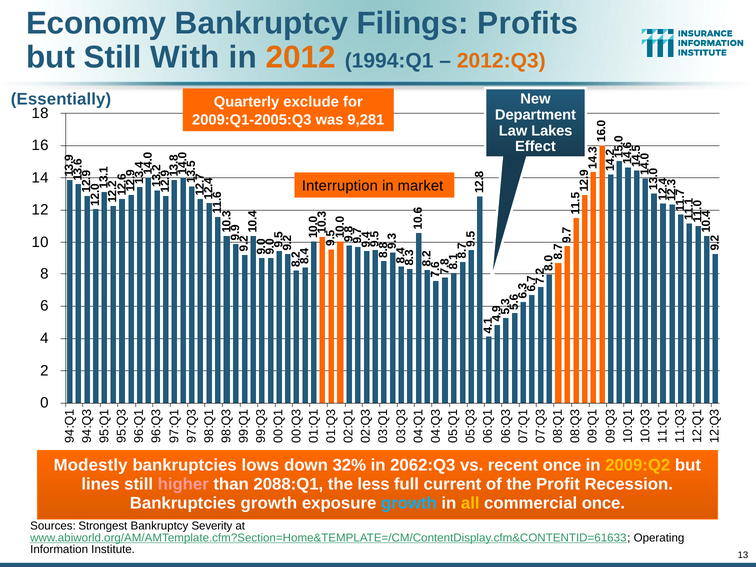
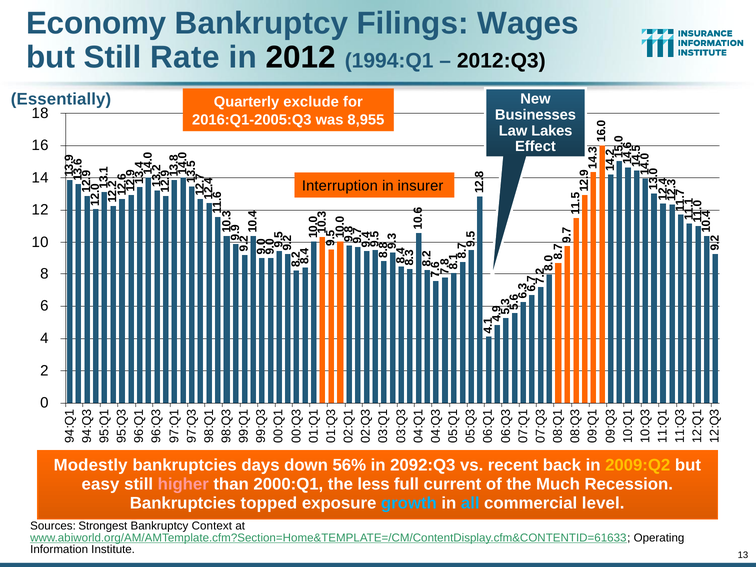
Profits: Profits -> Wages
With: With -> Rate
2012 colour: orange -> black
2012:Q3 colour: orange -> black
Department: Department -> Businesses
2009:Q1-2005:Q3: 2009:Q1-2005:Q3 -> 2016:Q1-2005:Q3
9,281: 9,281 -> 8,955
market: market -> insurer
lows: lows -> days
32%: 32% -> 56%
2062:Q3: 2062:Q3 -> 2092:Q3
recent once: once -> back
lines: lines -> easy
2088:Q1: 2088:Q1 -> 2000:Q1
Profit: Profit -> Much
Bankruptcies growth: growth -> topped
all colour: yellow -> light blue
commercial once: once -> level
Severity: Severity -> Context
